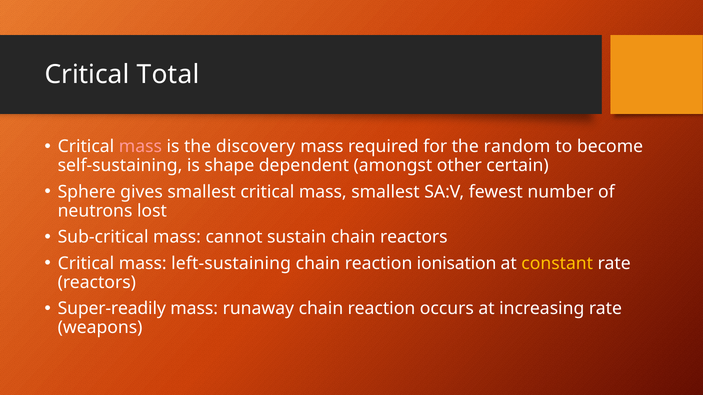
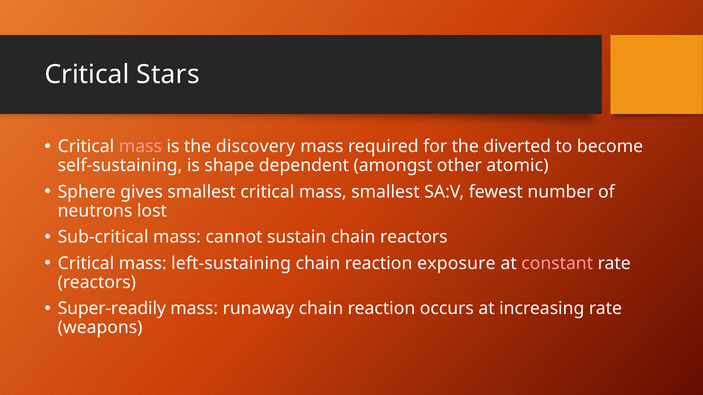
Total: Total -> Stars
random: random -> diverted
certain: certain -> atomic
ionisation: ionisation -> exposure
constant colour: yellow -> pink
